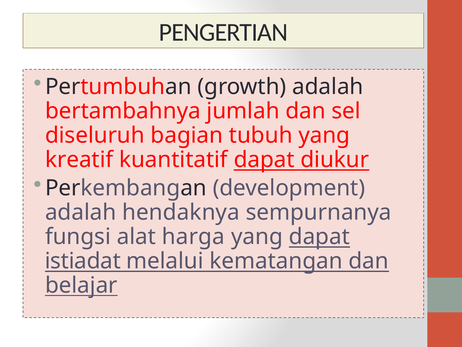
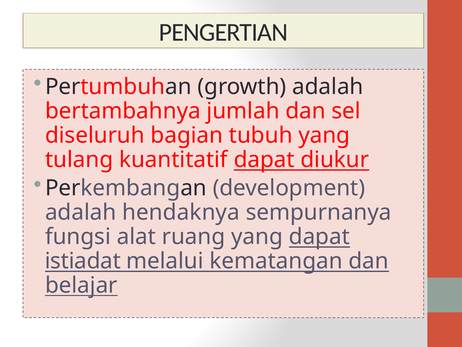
kreatif: kreatif -> tulang
harga: harga -> ruang
